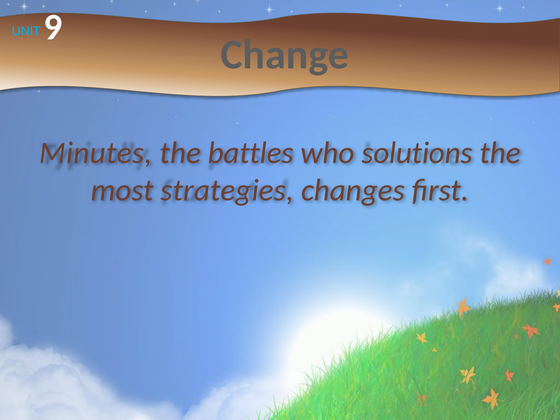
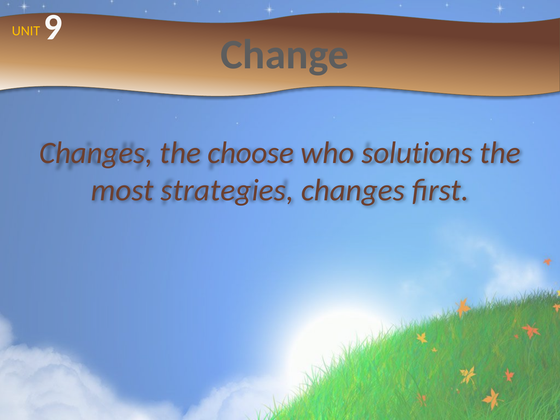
UNIT colour: light blue -> yellow
Minutes at (96, 153): Minutes -> Changes
battles: battles -> choose
